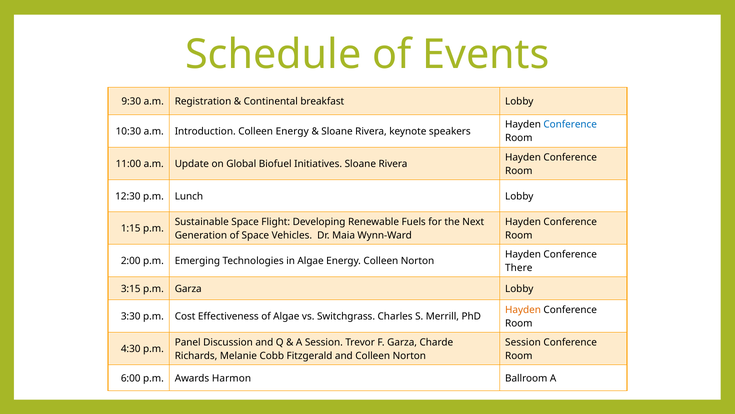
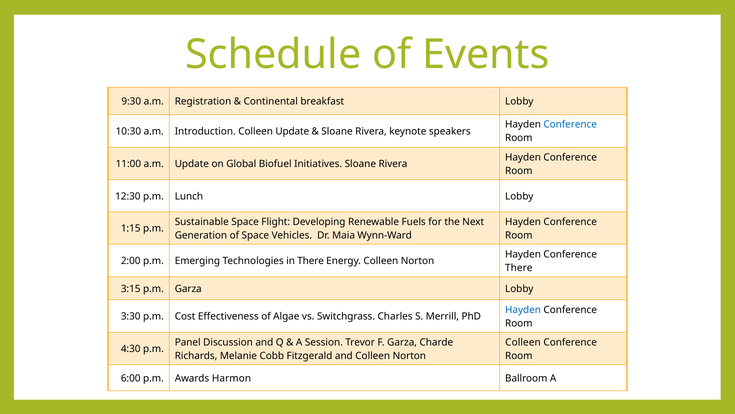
Colleen Energy: Energy -> Update
in Algae: Algae -> There
Hayden at (523, 309) colour: orange -> blue
Session at (523, 342): Session -> Colleen
